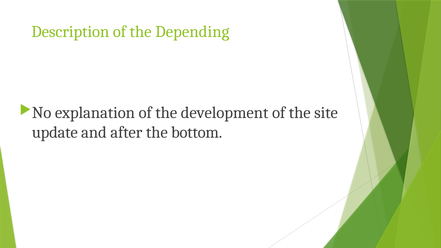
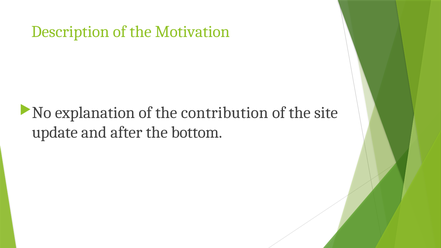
Depending: Depending -> Motivation
development: development -> contribution
